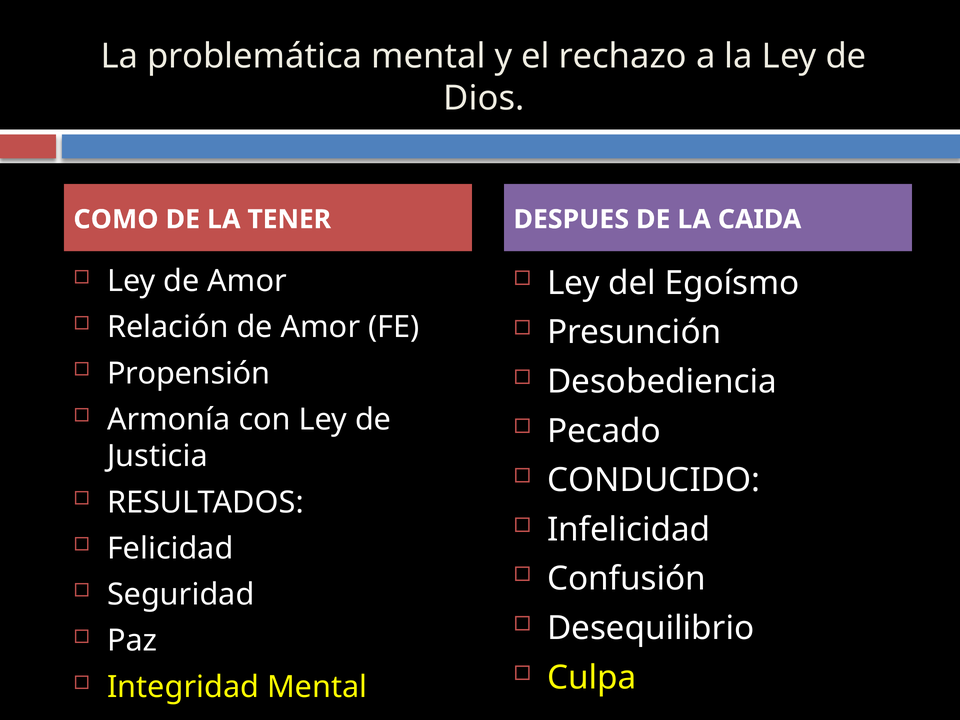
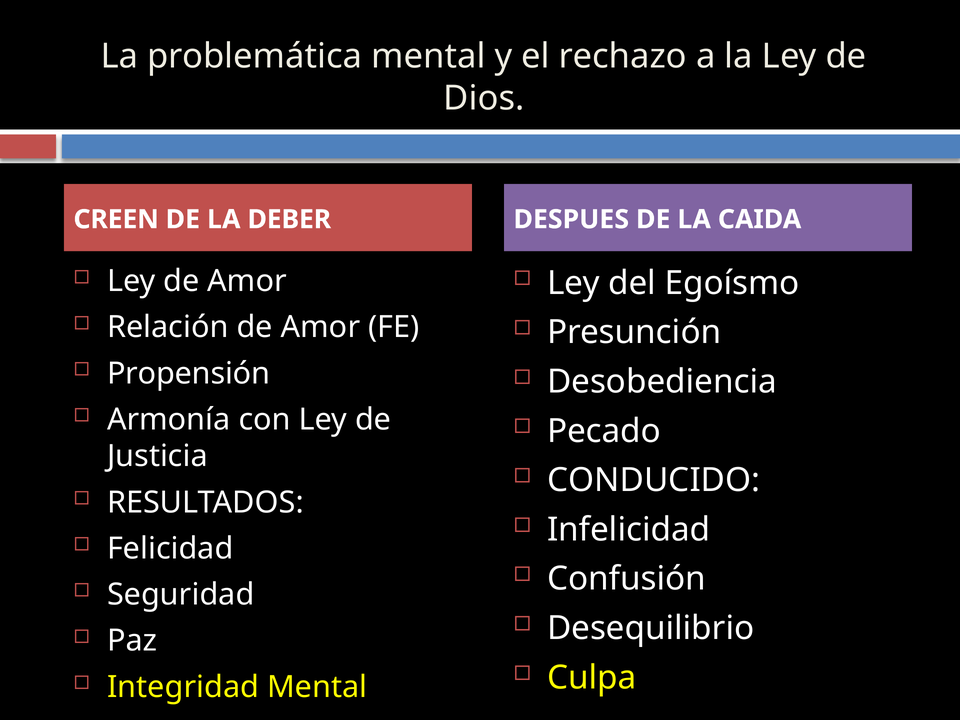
COMO: COMO -> CREEN
TENER: TENER -> DEBER
